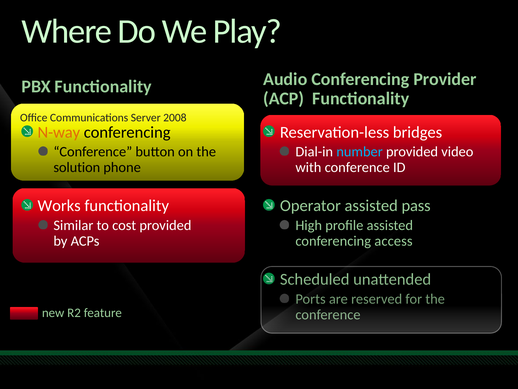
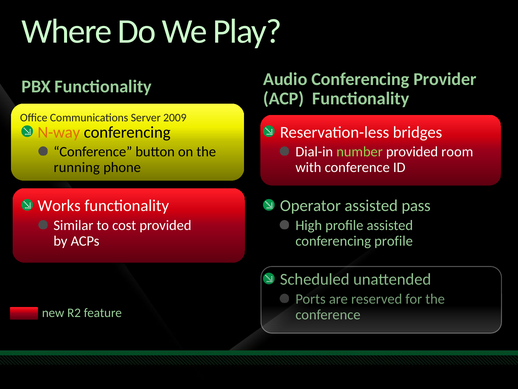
2008: 2008 -> 2009
number colour: light blue -> light green
video: video -> room
solution: solution -> running
conferencing access: access -> profile
